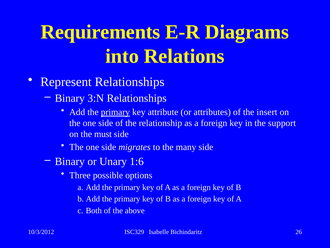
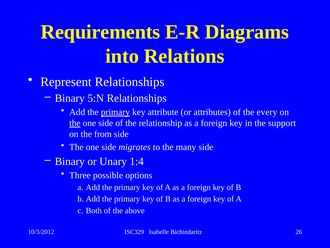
3:N: 3:N -> 5:N
insert: insert -> every
the at (75, 123) underline: none -> present
must: must -> from
1:6: 1:6 -> 1:4
